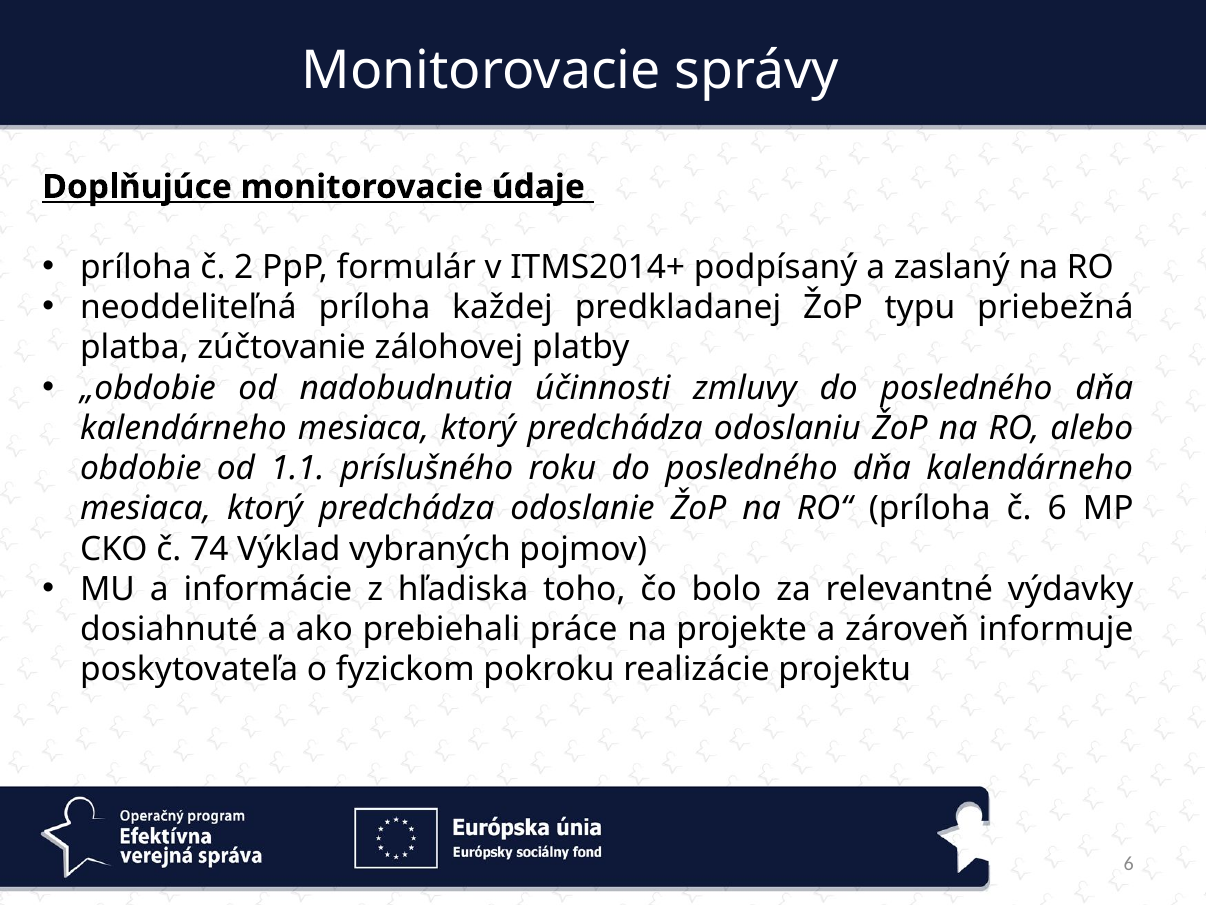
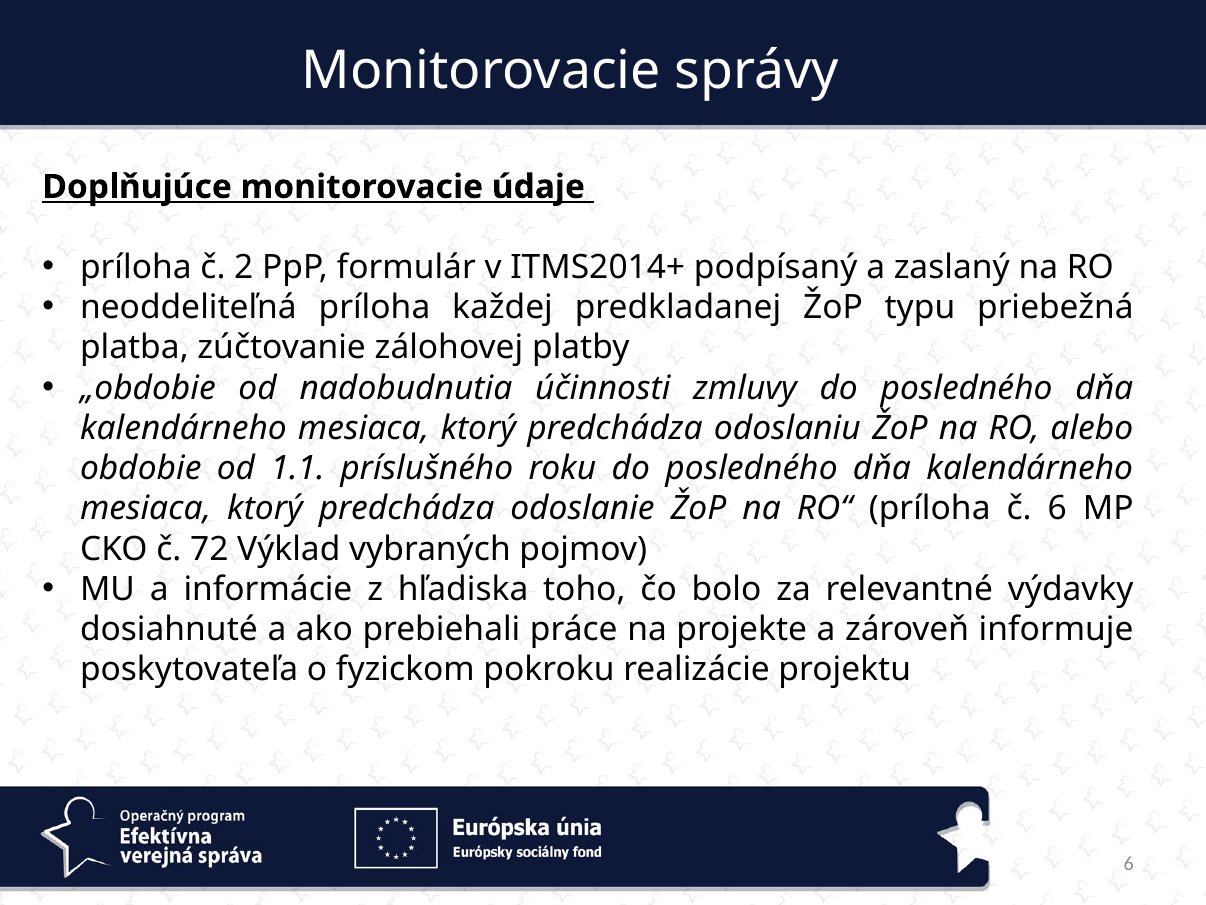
74: 74 -> 72
